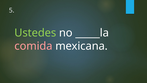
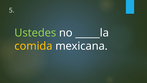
comida colour: pink -> yellow
